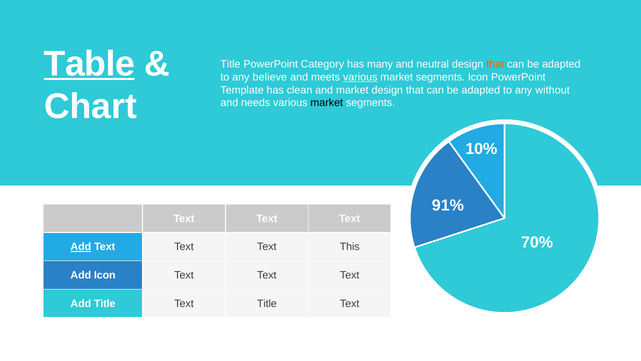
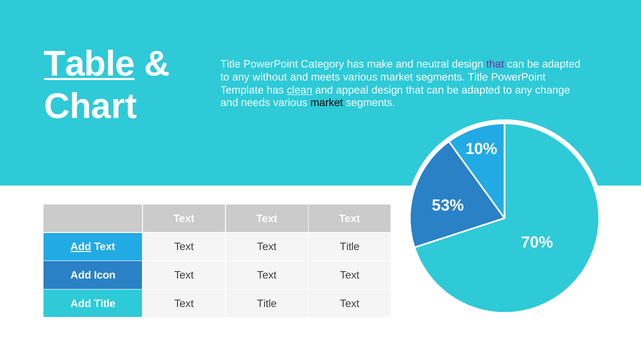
many: many -> make
that at (495, 64) colour: orange -> purple
believe: believe -> without
various at (360, 77) underline: present -> none
segments Icon: Icon -> Title
clean underline: none -> present
and market: market -> appeal
without: without -> change
91%: 91% -> 53%
Text Text This: This -> Title
